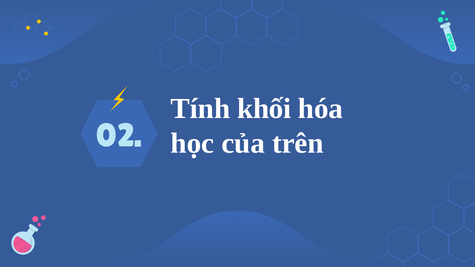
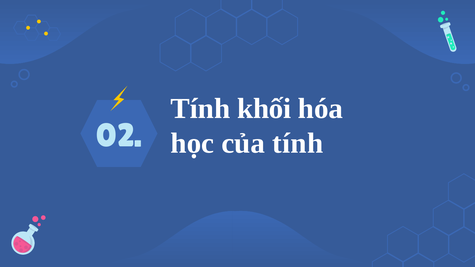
của trên: trên -> tính
